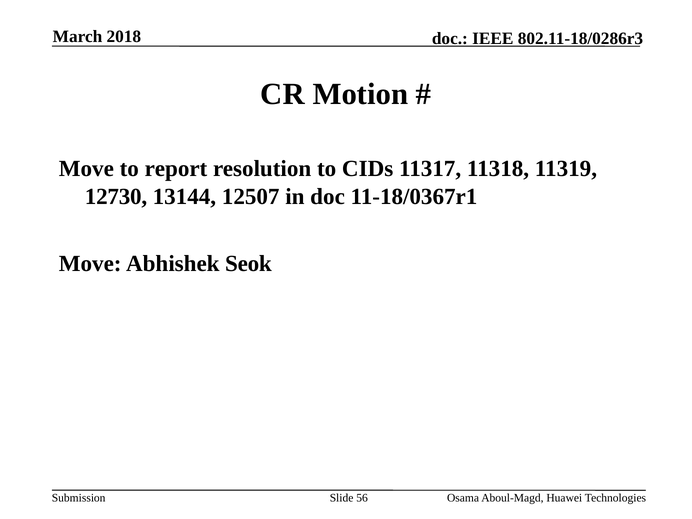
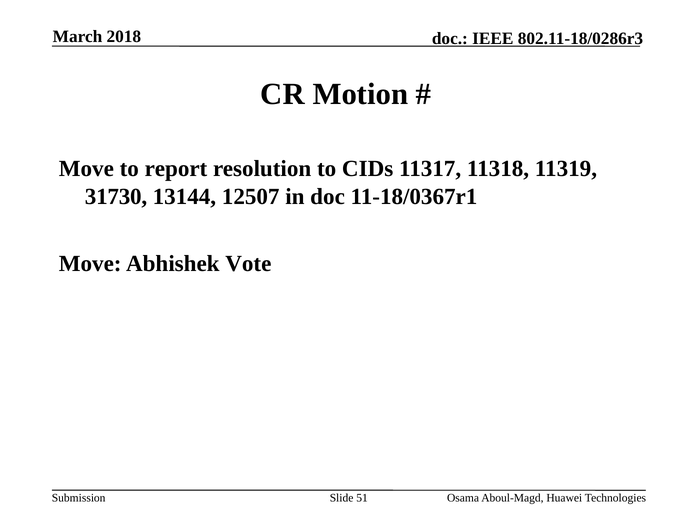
12730: 12730 -> 31730
Seok: Seok -> Vote
56: 56 -> 51
